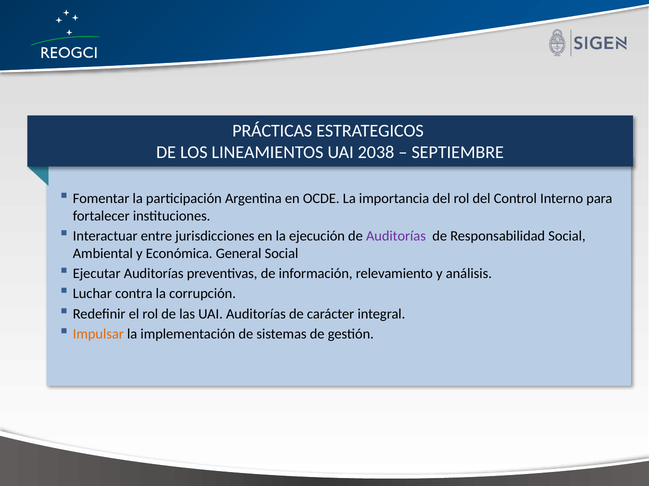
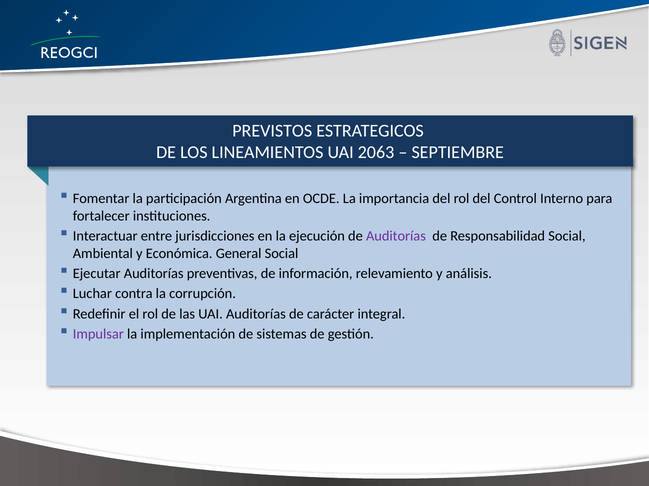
PRÁCTICAS: PRÁCTICAS -> PREVISTOS
2038: 2038 -> 2063
Impulsar colour: orange -> purple
